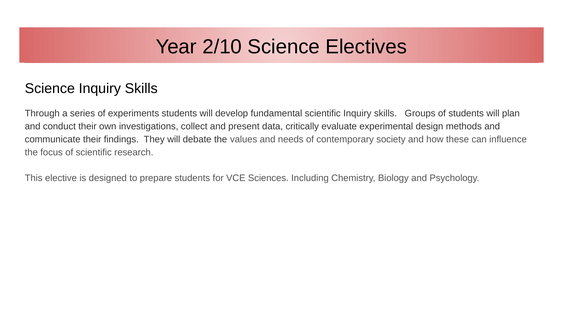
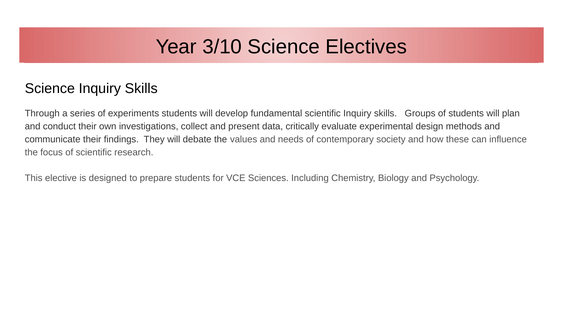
2/10: 2/10 -> 3/10
